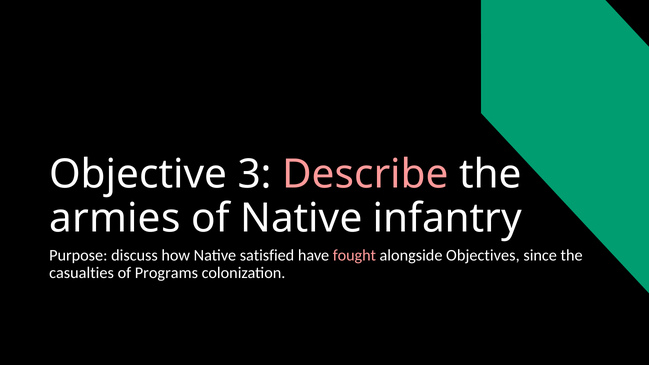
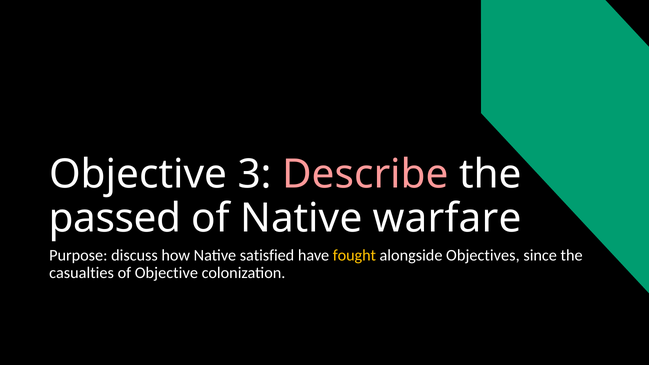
armies: armies -> passed
infantry: infantry -> warfare
fought colour: pink -> yellow
of Programs: Programs -> Objective
